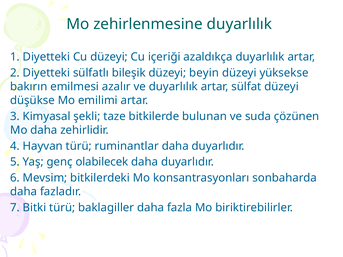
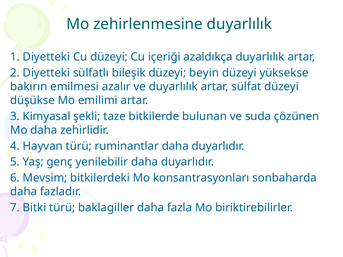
olabilecek: olabilecek -> yenilebilir
